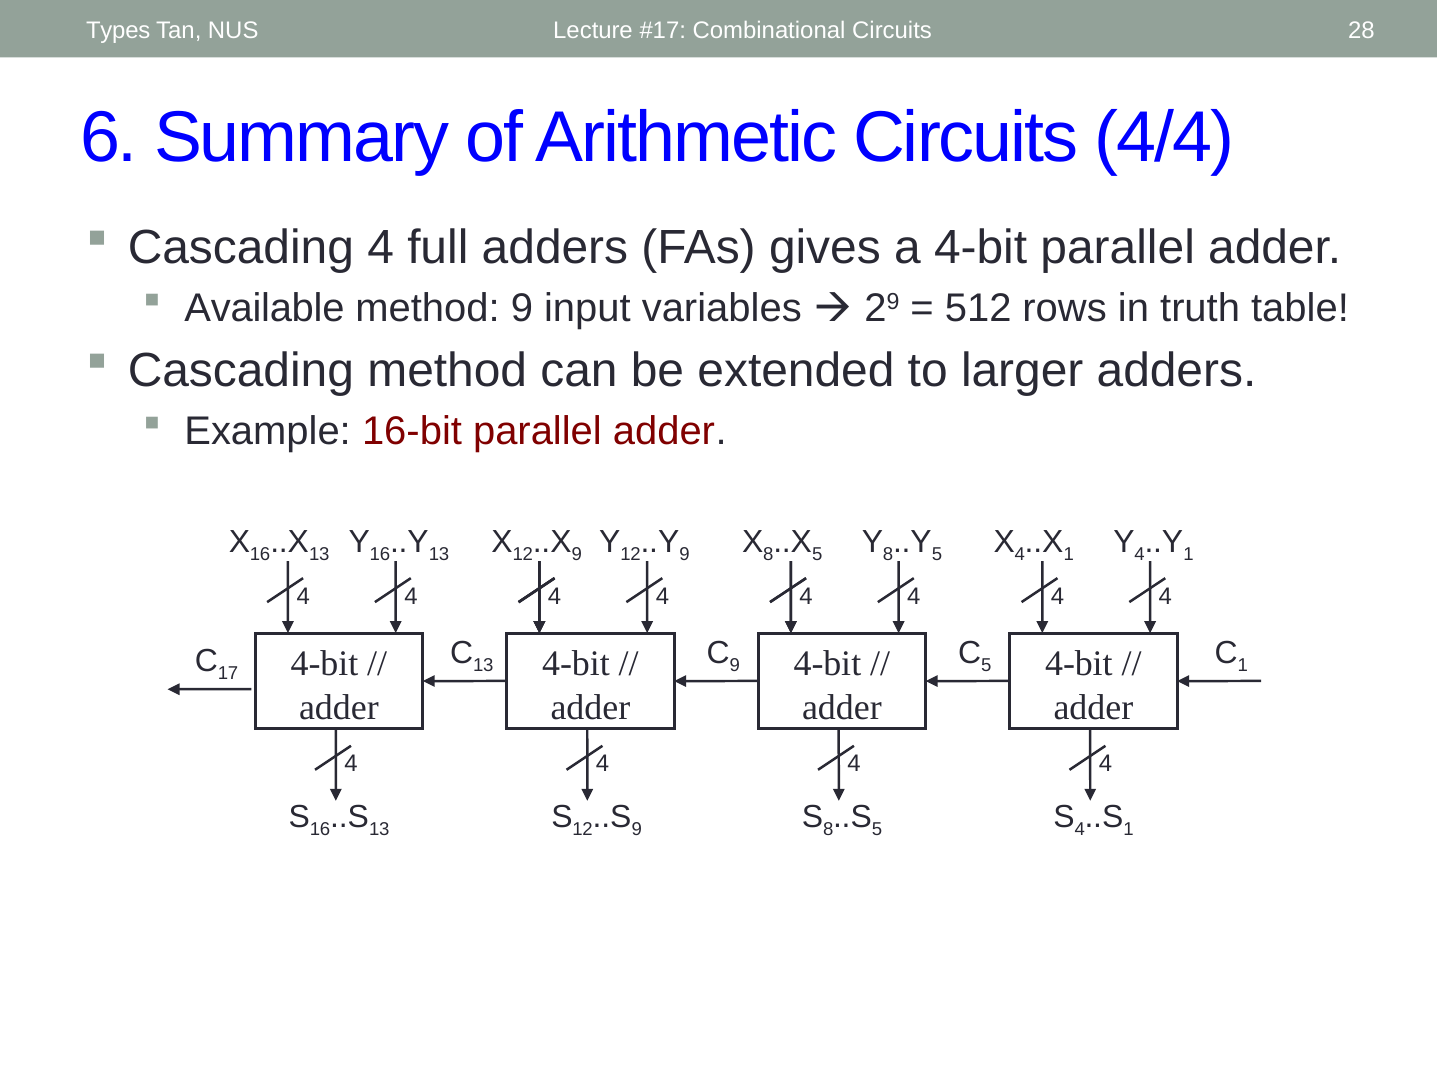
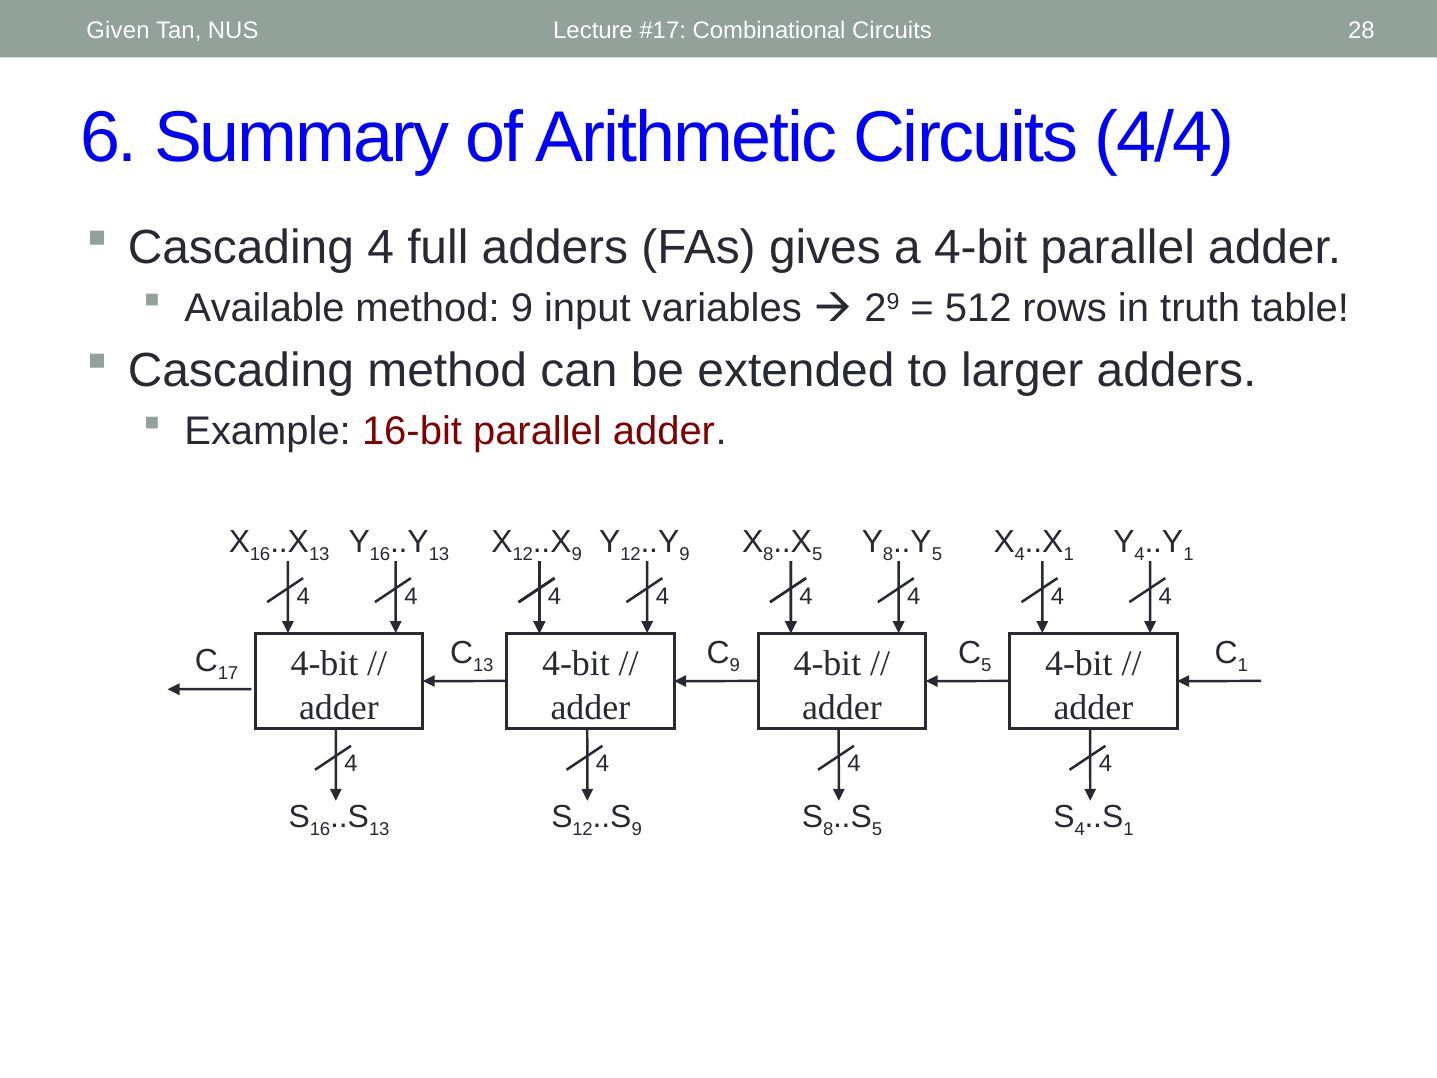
Types: Types -> Given
